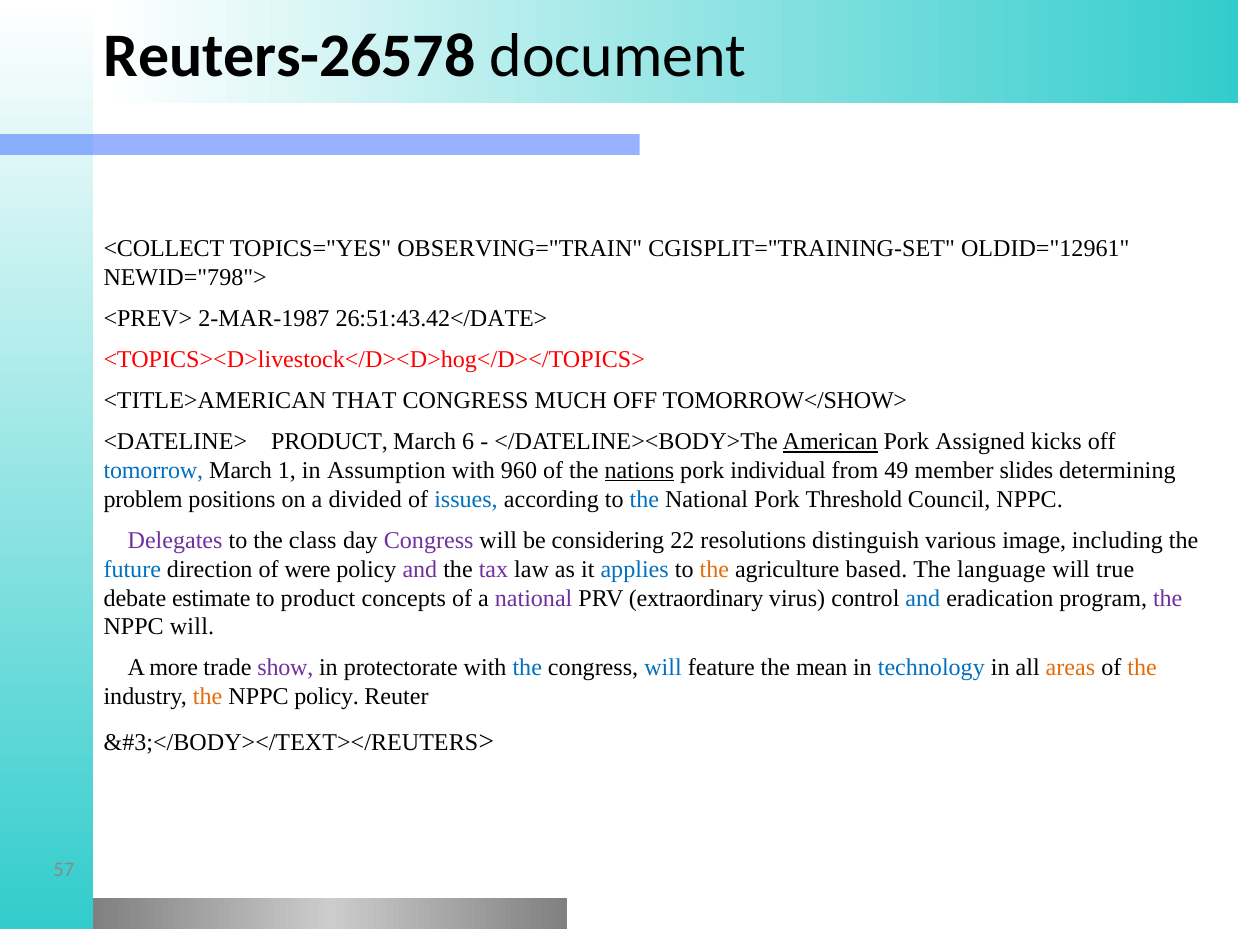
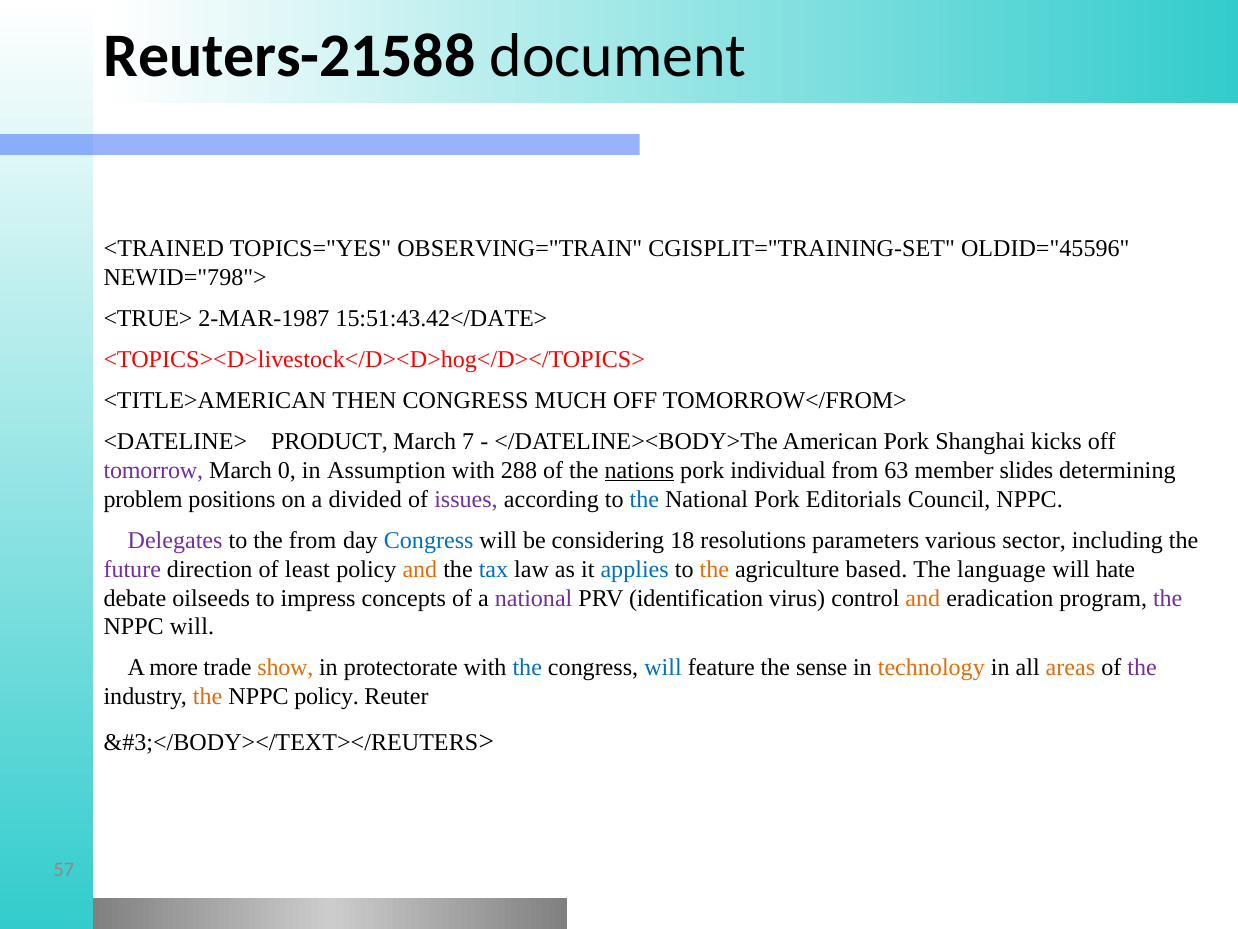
Reuters-26578: Reuters-26578 -> Reuters-21588
<COLLECT: <COLLECT -> <TRAINED
OLDID="12961: OLDID="12961 -> OLDID="45596
<PREV>: <PREV> -> <TRUE>
26:51:43.42</DATE>: 26:51:43.42</DATE> -> 15:51:43.42</DATE>
THAT: THAT -> THEN
TOMORROW</SHOW>: TOMORROW</SHOW> -> TOMORROW</FROM>
6: 6 -> 7
American underline: present -> none
Assigned: Assigned -> Shanghai
tomorrow colour: blue -> purple
1: 1 -> 0
960: 960 -> 288
49: 49 -> 63
issues colour: blue -> purple
Threshold: Threshold -> Editorials
the class: class -> from
Congress at (429, 540) colour: purple -> blue
22: 22 -> 18
distinguish: distinguish -> parameters
image: image -> sector
future colour: blue -> purple
were: were -> least
and at (420, 569) colour: purple -> orange
tax colour: purple -> blue
true: true -> hate
estimate: estimate -> oilseeds
to product: product -> impress
extraordinary: extraordinary -> identification
and at (923, 598) colour: blue -> orange
show colour: purple -> orange
mean: mean -> sense
technology colour: blue -> orange
the at (1142, 668) colour: orange -> purple
